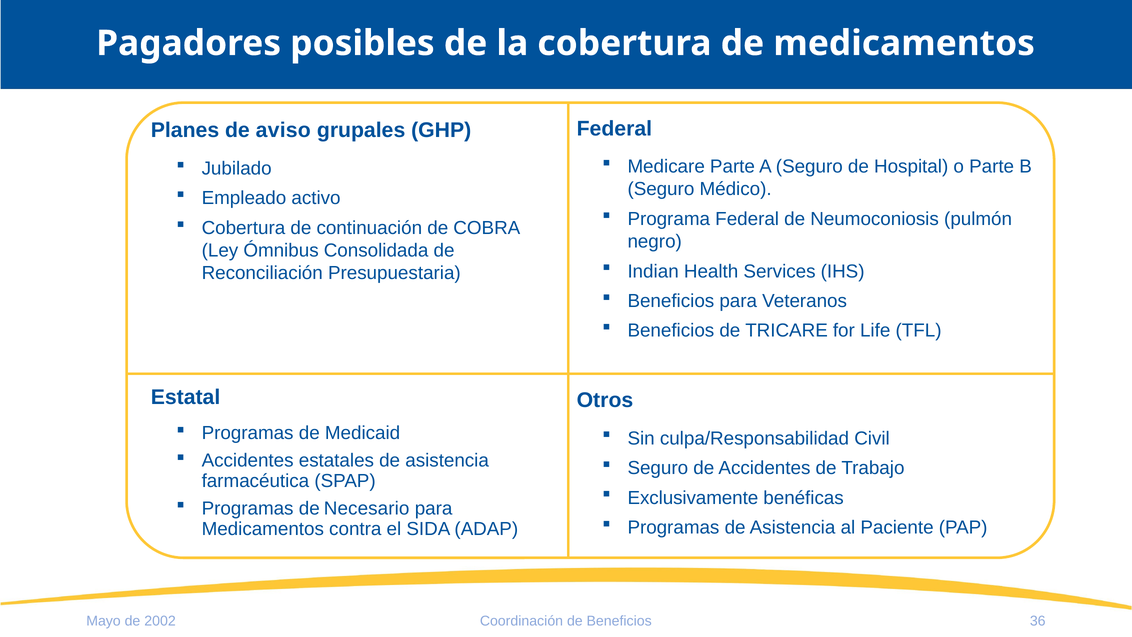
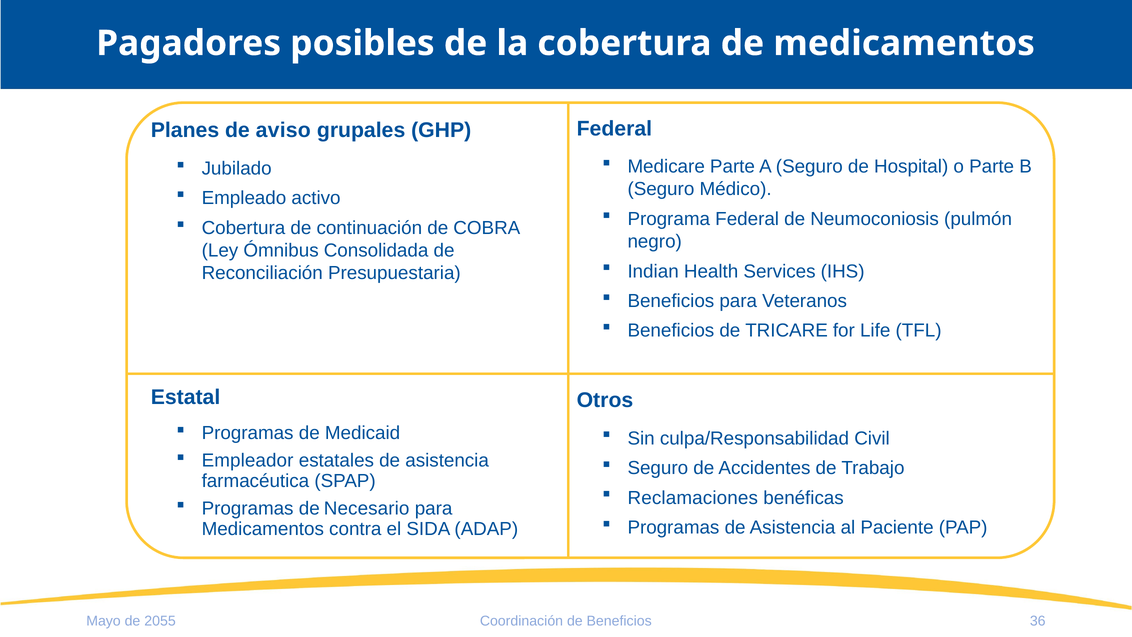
Accidentes at (248, 460): Accidentes -> Empleador
Exclusivamente: Exclusivamente -> Reclamaciones
2002: 2002 -> 2055
